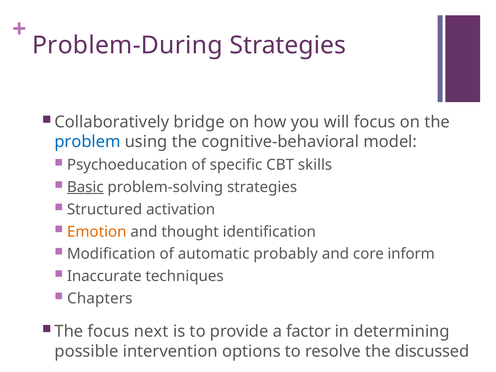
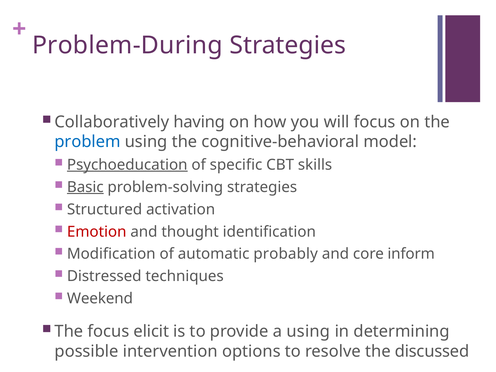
bridge: bridge -> having
Psychoeducation underline: none -> present
Emotion colour: orange -> red
Inaccurate: Inaccurate -> Distressed
Chapters: Chapters -> Weekend
next: next -> elicit
a factor: factor -> using
